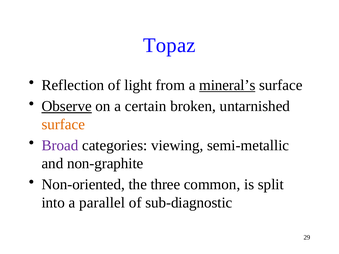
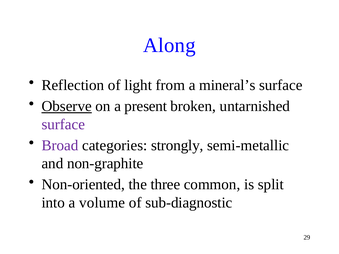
Topaz: Topaz -> Along
mineral’s underline: present -> none
certain: certain -> present
surface at (63, 124) colour: orange -> purple
viewing: viewing -> strongly
parallel: parallel -> volume
